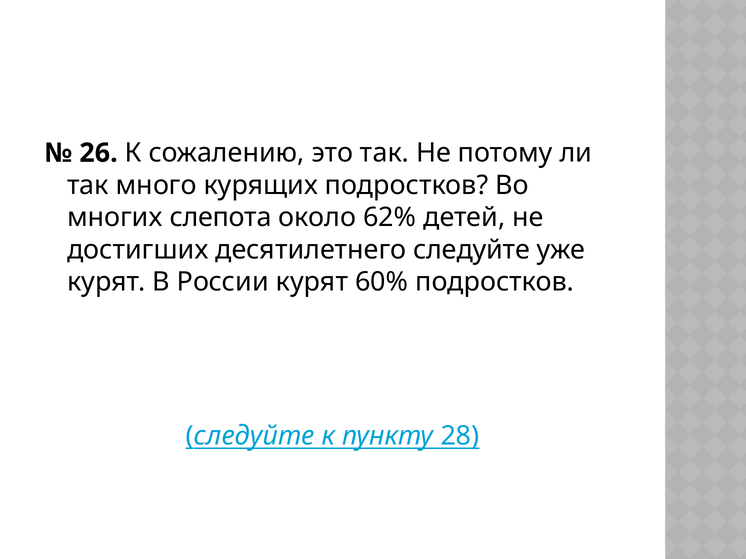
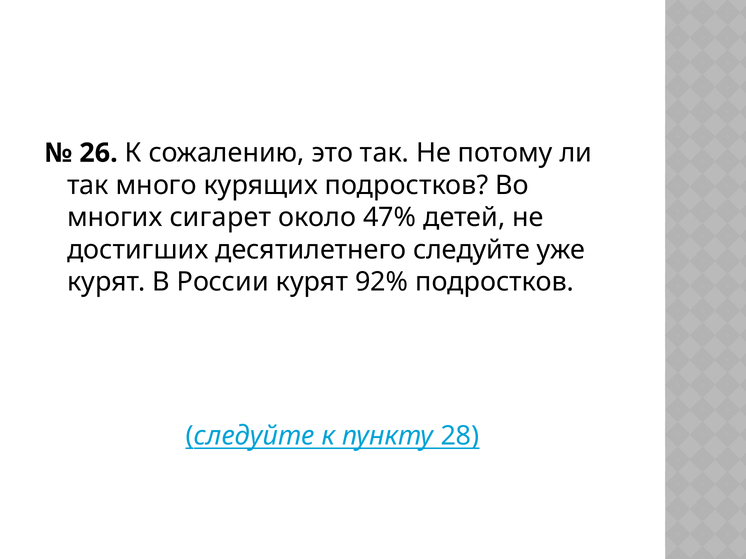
слепота: слепота -> сигарет
62%: 62% -> 47%
60%: 60% -> 92%
